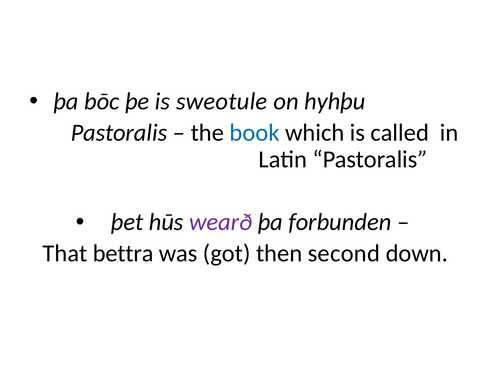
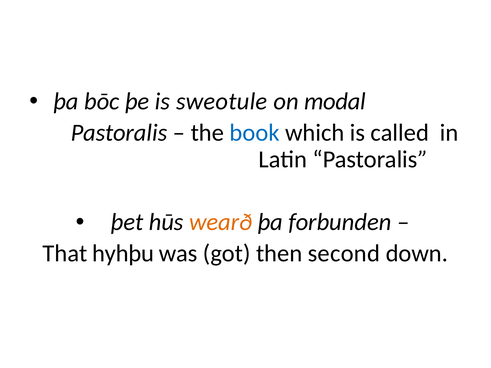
hyhþu: hyhþu -> modal
wearð colour: purple -> orange
bettra: bettra -> hyhþu
